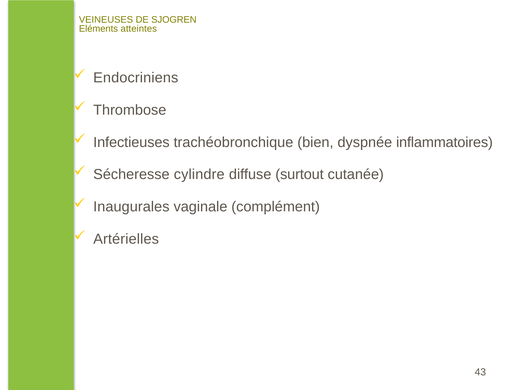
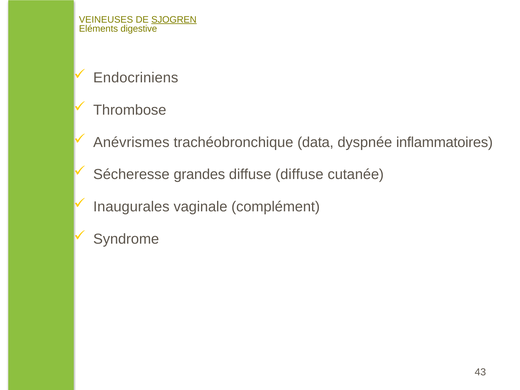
SJOGREN underline: none -> present
atteintes: atteintes -> digestive
Infectieuses: Infectieuses -> Anévrismes
bien: bien -> data
cylindre: cylindre -> grandes
diffuse surtout: surtout -> diffuse
Artérielles: Artérielles -> Syndrome
